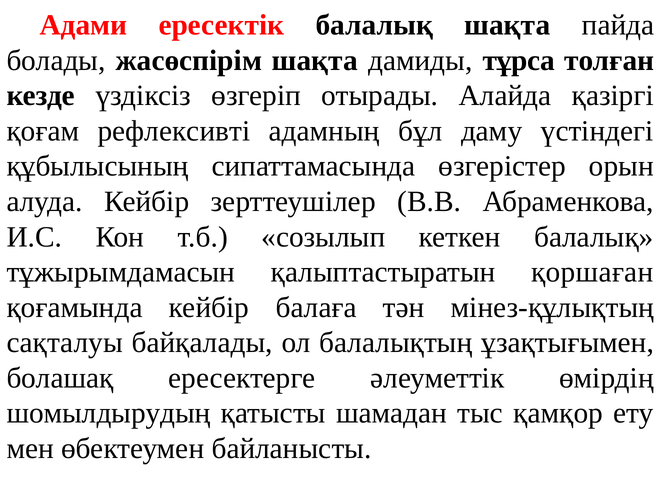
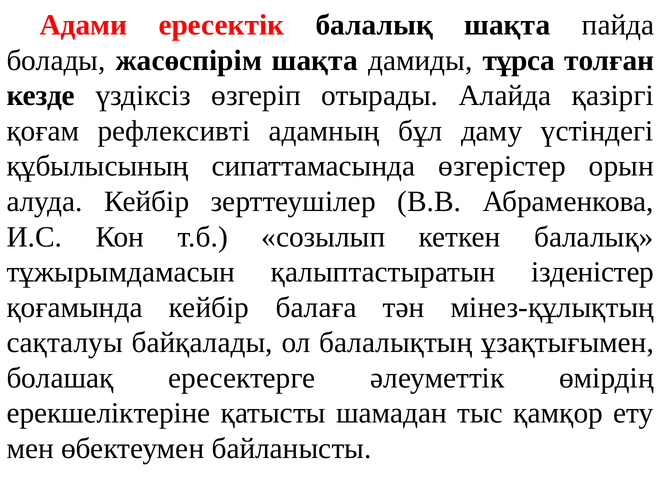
қоршаған: қоршаған -> ізденістер
шомылдырудың: шомылдырудың -> ерекшеліктеріне
